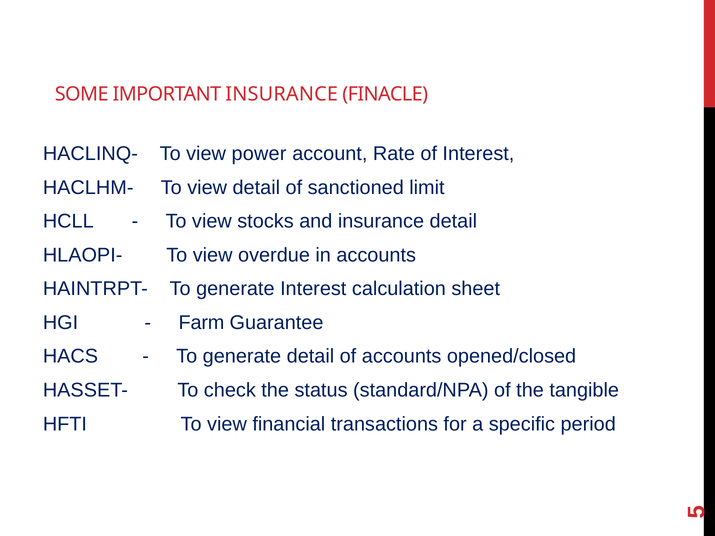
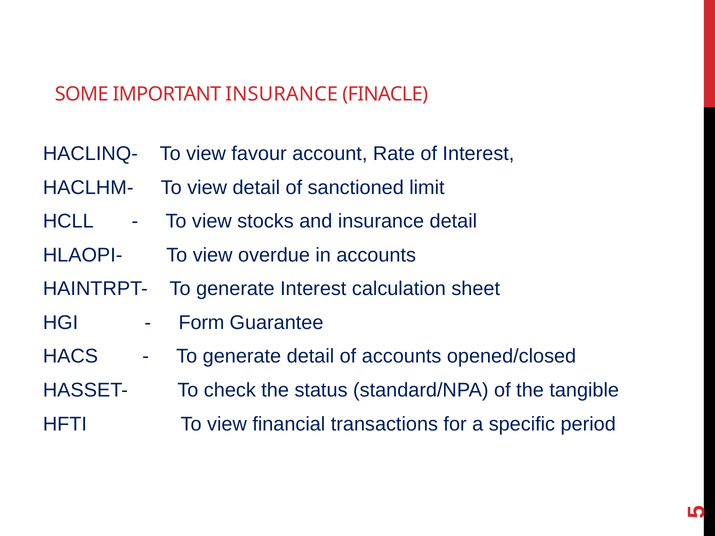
power: power -> favour
Farm: Farm -> Form
